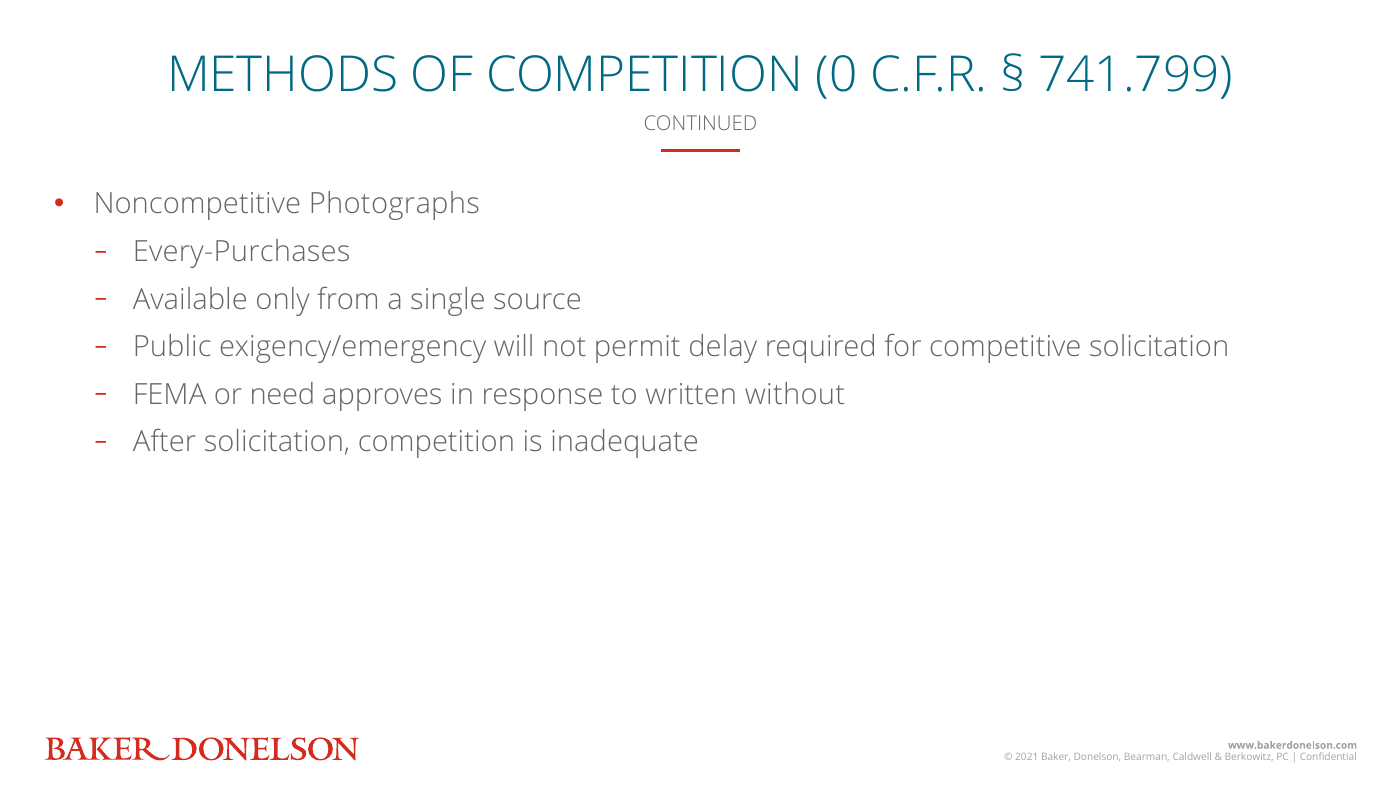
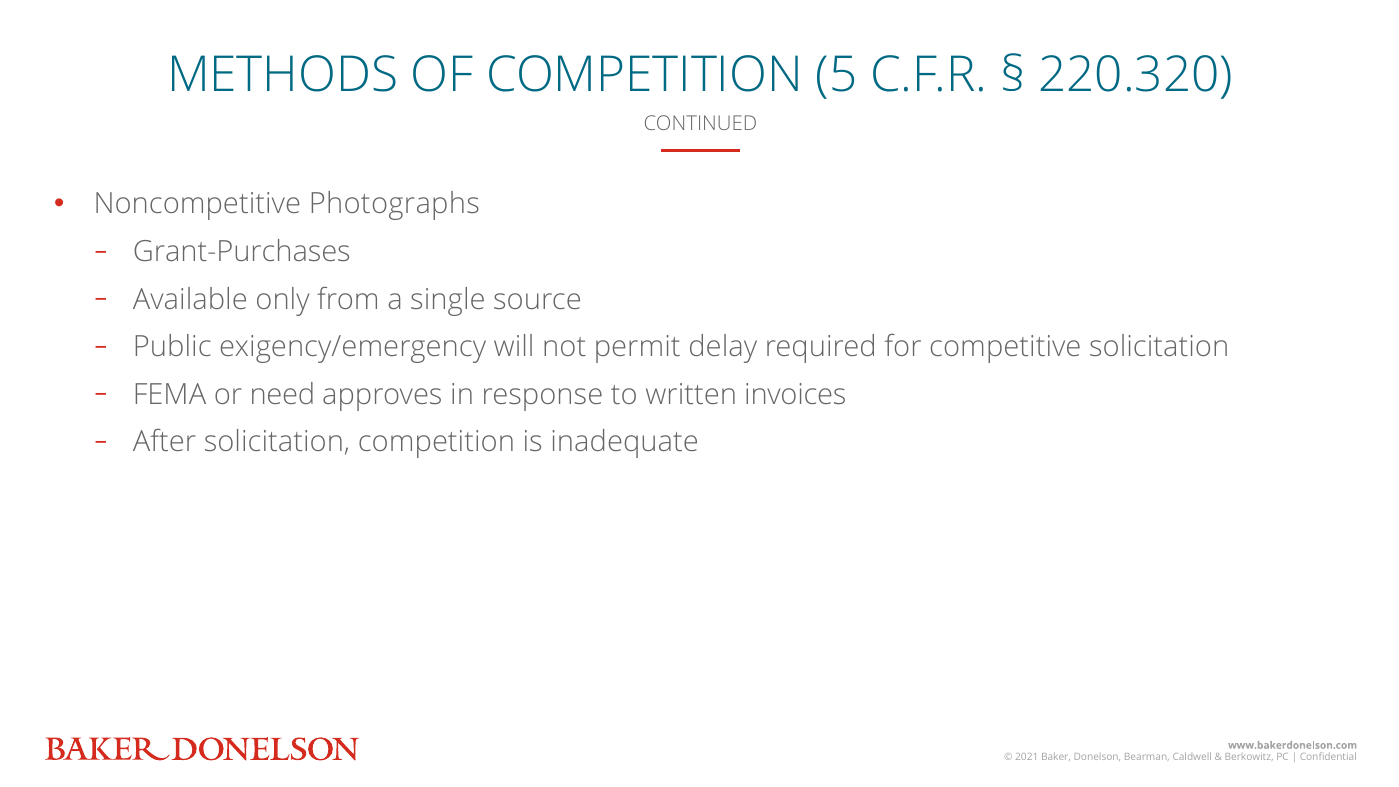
0: 0 -> 5
741.799: 741.799 -> 220.320
Every-Purchases: Every-Purchases -> Grant-Purchases
without: without -> invoices
